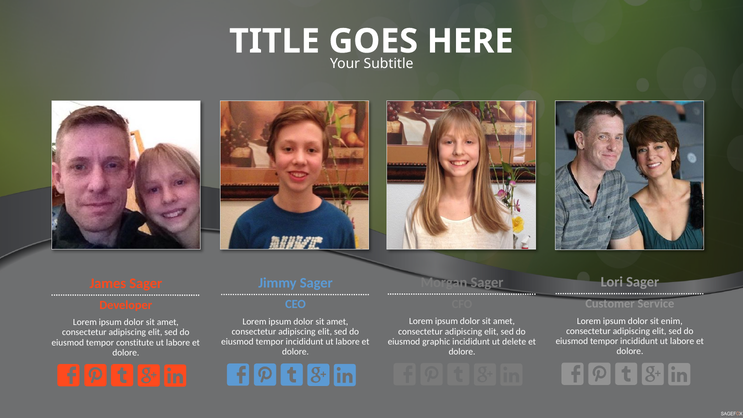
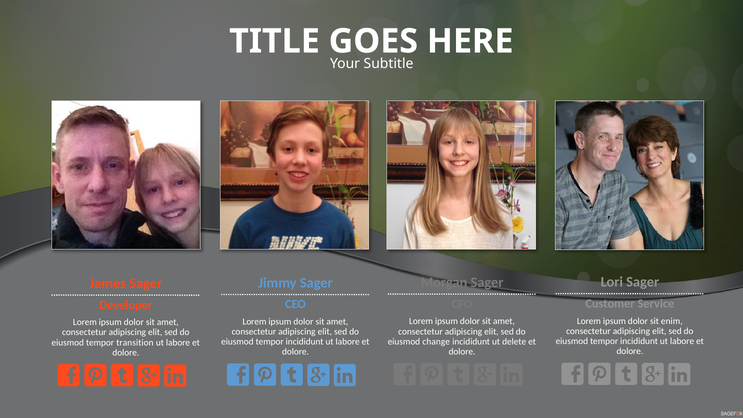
graphic: graphic -> change
constitute: constitute -> transition
